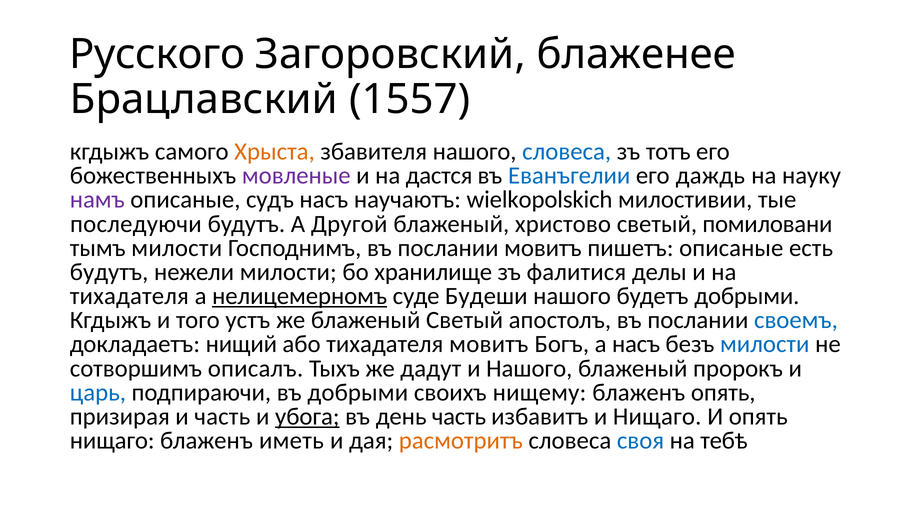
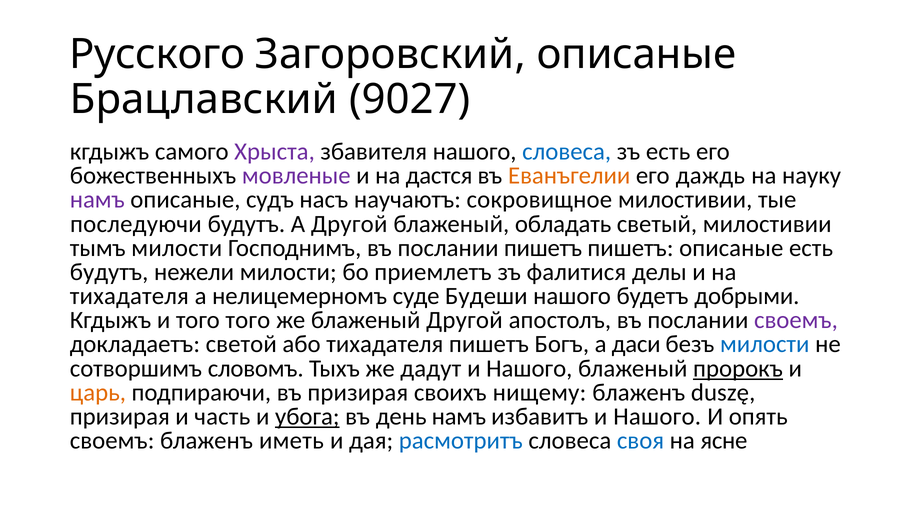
Загоровский блаженее: блаженее -> описаные
1557: 1557 -> 9027
Хрыста colour: orange -> purple
зъ тотъ: тотъ -> есть
Еванъгелии colour: blue -> orange
wielkopolskich: wielkopolskich -> сокровищное
христово: христово -> обладать
светый помиловани: помиловани -> милостивии
послании мовитъ: мовитъ -> пишетъ
хранилище: хранилище -> приемлетъ
нелицемерномъ underline: present -> none
того устъ: устъ -> того
блаженый Светый: Светый -> Другой
своемъ at (796, 320) colour: blue -> purple
нищий: нищий -> светой
тихадателя мовитъ: мовитъ -> пишетъ
а насъ: насъ -> даси
описалъ: описалъ -> словомъ
пророкъ underline: none -> present
царь colour: blue -> orange
въ добрыми: добрыми -> призирая
блаженъ опять: опять -> duszę
день часть: часть -> намъ
избавитъ и Нищаго: Нищаго -> Нашого
нищаго at (112, 441): нищаго -> своемъ
расмотритъ colour: orange -> blue
тебѣ: тебѣ -> ясне
